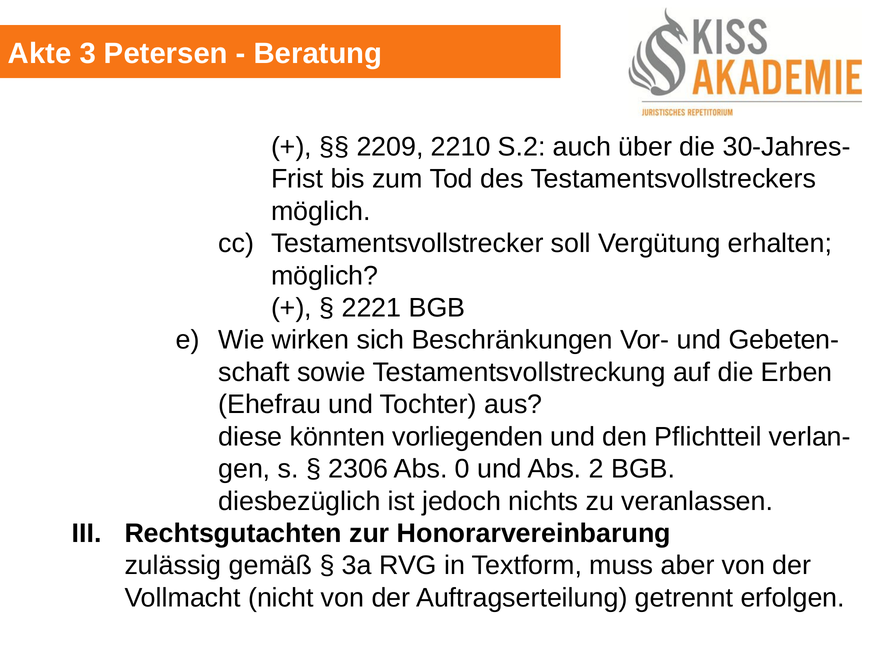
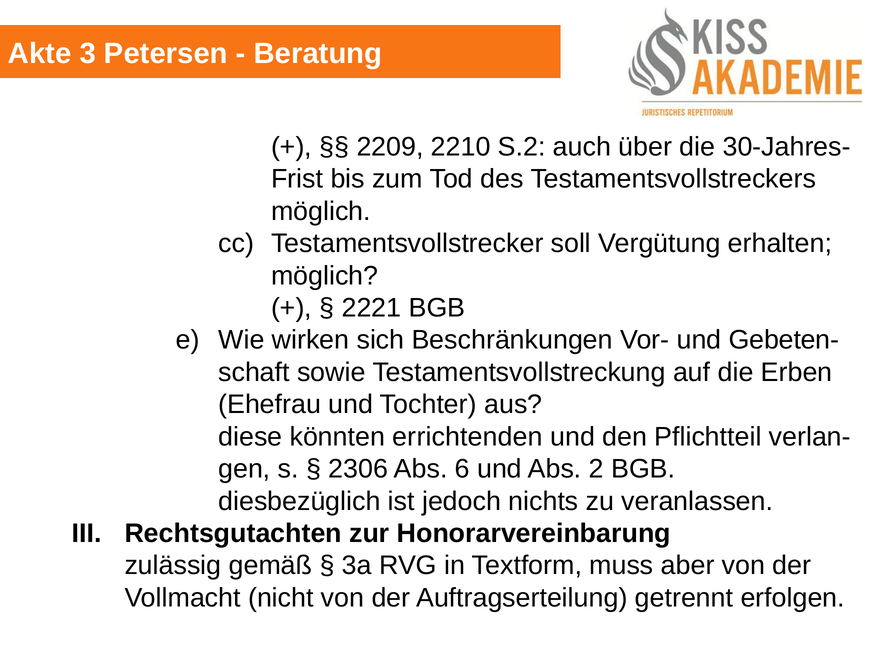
vorliegenden: vorliegenden -> errichtenden
0: 0 -> 6
